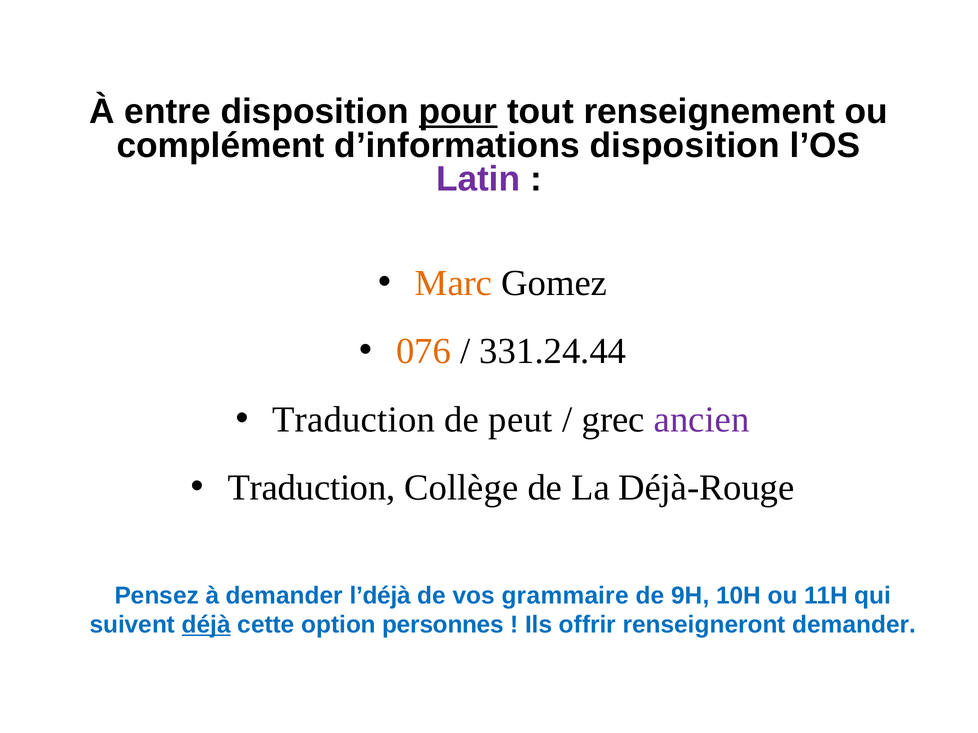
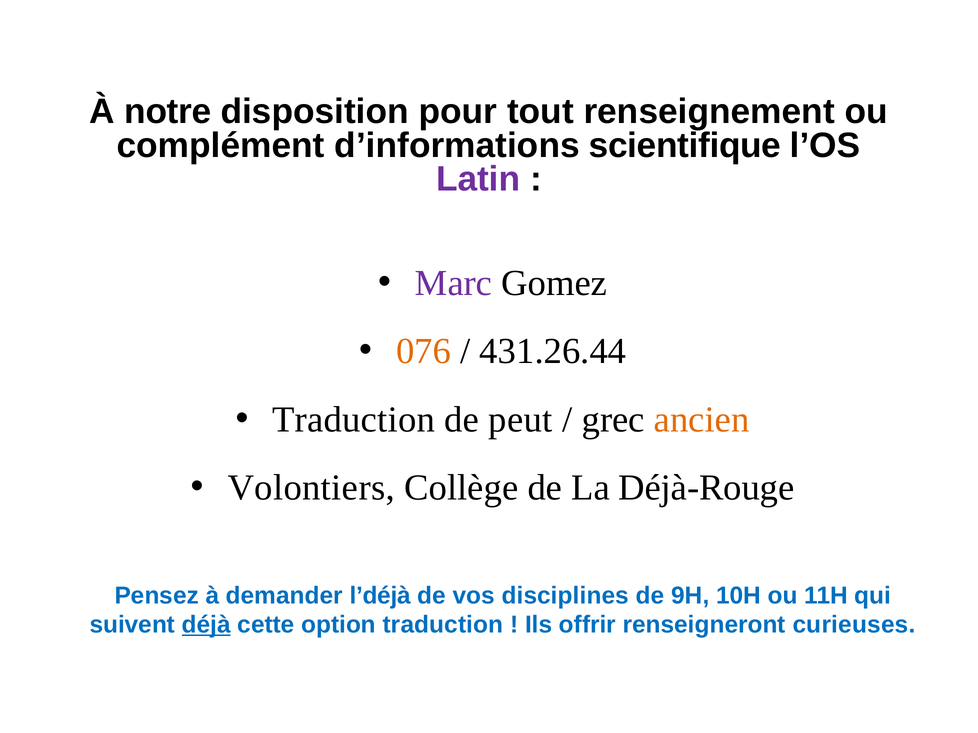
entre: entre -> notre
pour underline: present -> none
d’informations disposition: disposition -> scientifique
Marc colour: orange -> purple
331.24.44: 331.24.44 -> 431.26.44
ancien colour: purple -> orange
Traduction at (311, 488): Traduction -> Volontiers
grammaire: grammaire -> disciplines
option personnes: personnes -> traduction
renseigneront demander: demander -> curieuses
